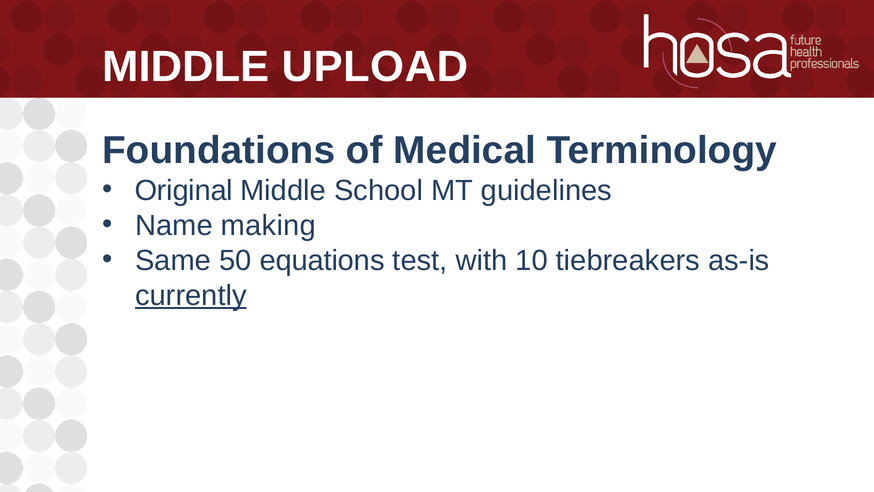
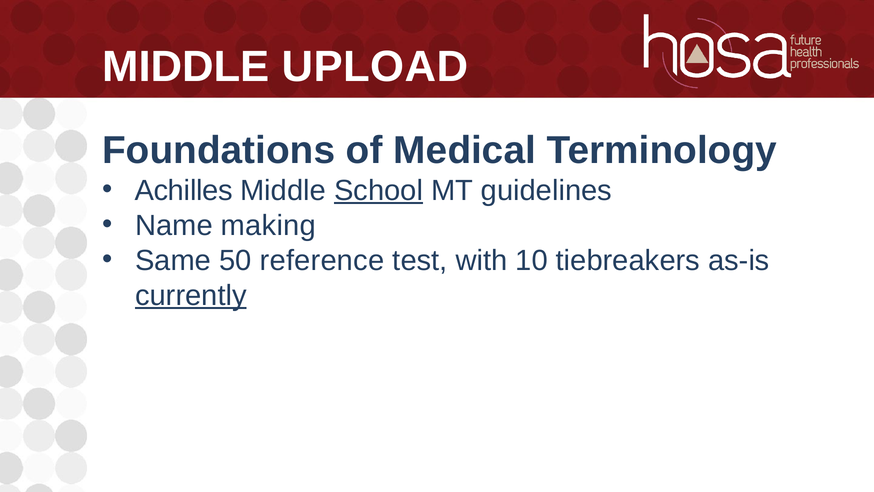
Original: Original -> Achilles
School underline: none -> present
equations: equations -> reference
